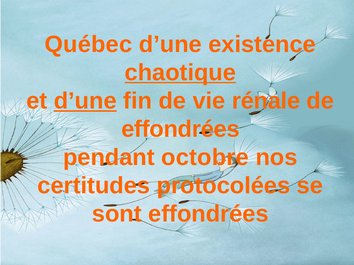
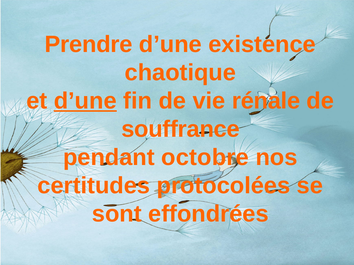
Québec: Québec -> Prendre
chaotique underline: present -> none
effondrées at (180, 129): effondrées -> souffrance
